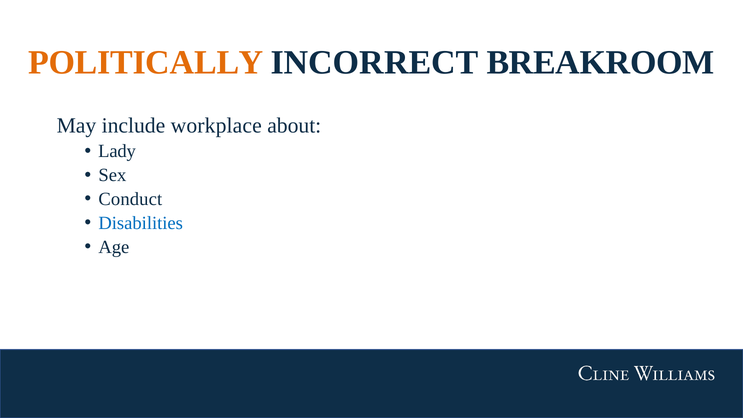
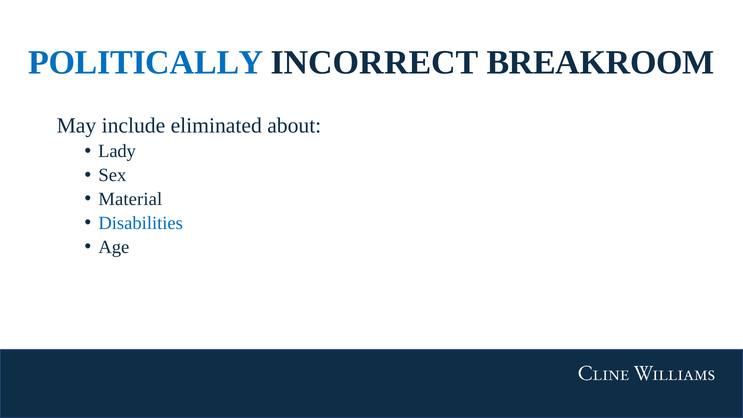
POLITICALLY colour: orange -> blue
workplace: workplace -> eliminated
Conduct: Conduct -> Material
